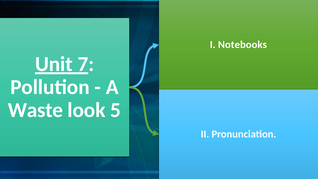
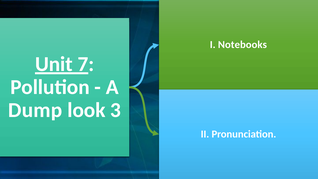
Waste: Waste -> Dump
5: 5 -> 3
